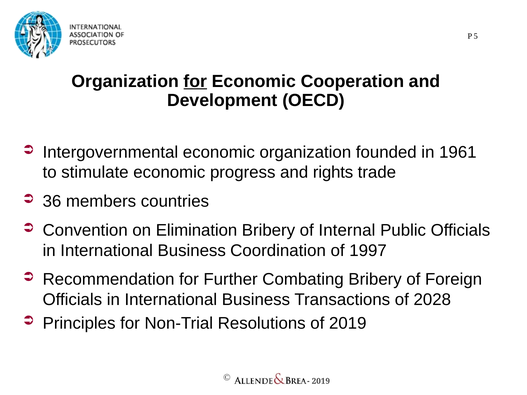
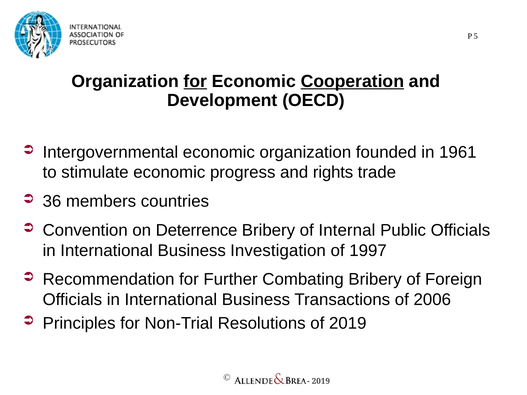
Cooperation underline: none -> present
Elimination: Elimination -> Deterrence
Coordination: Coordination -> Investigation
2028: 2028 -> 2006
